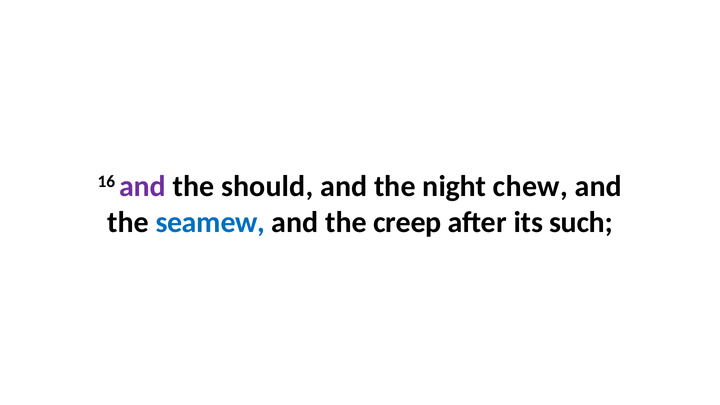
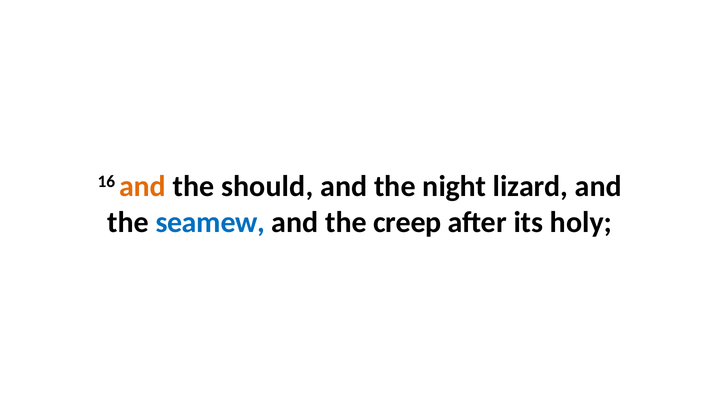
and at (143, 187) colour: purple -> orange
chew: chew -> lizard
such: such -> holy
